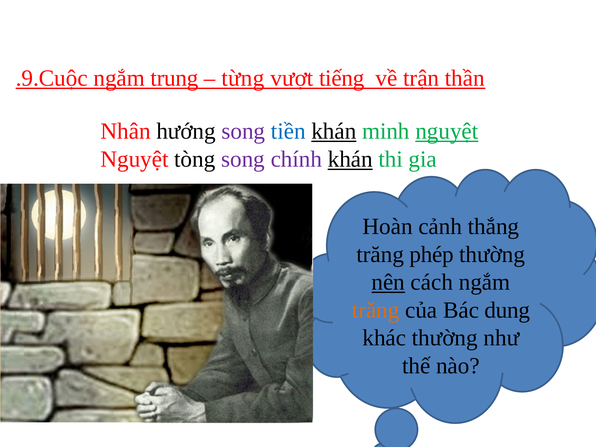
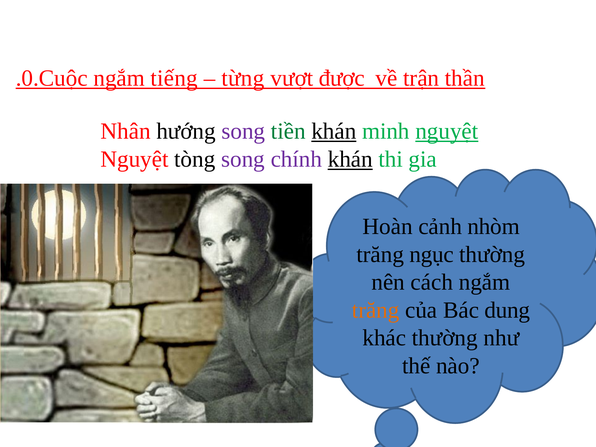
.9.Cuộc: .9.Cuộc -> .0.Cuộc
trung: trung -> tiếng
tiếng: tiếng -> được
tiền colour: blue -> green
thắng: thắng -> nhòm
phép: phép -> ngục
nên underline: present -> none
